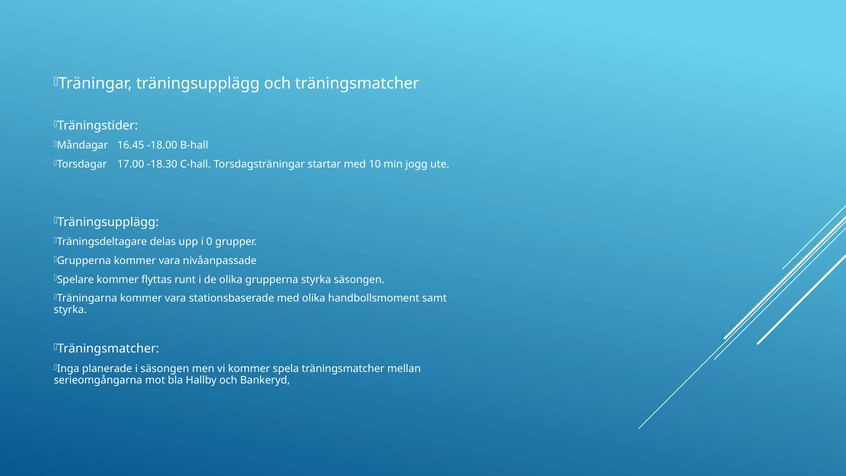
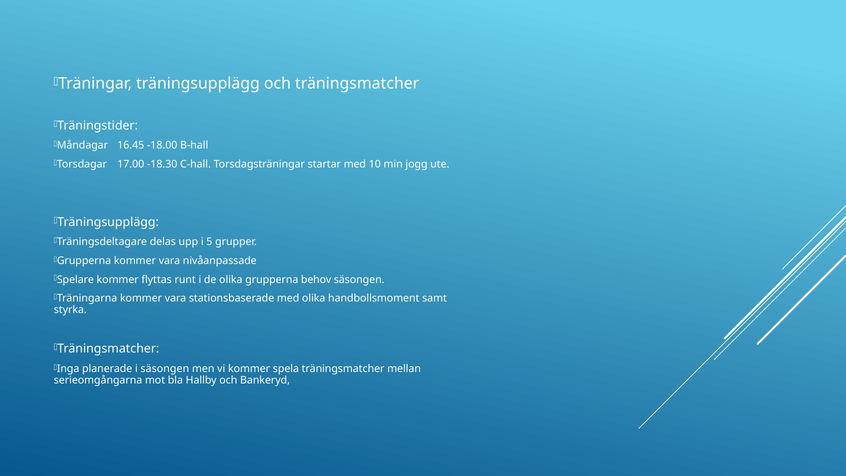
0: 0 -> 5
grupperna styrka: styrka -> behov
